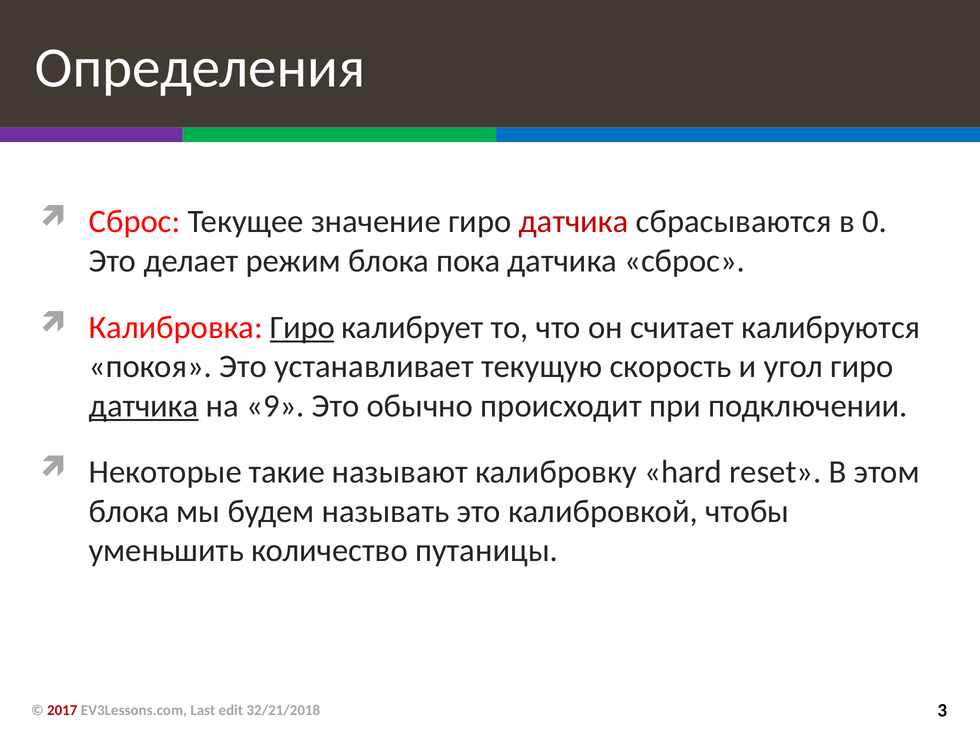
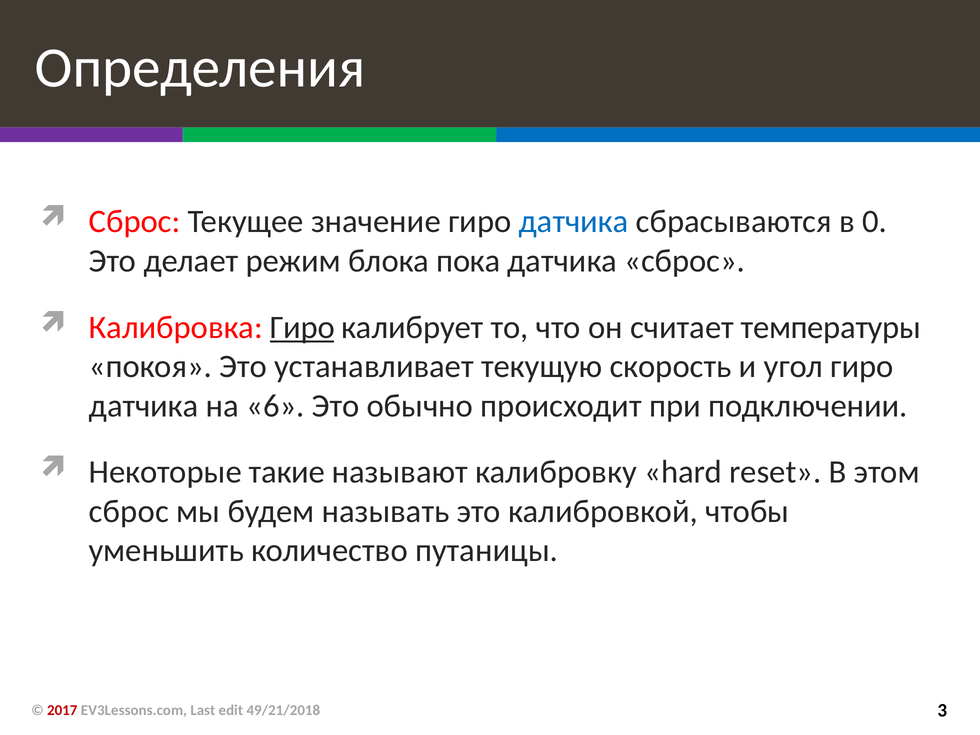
датчика at (574, 222) colour: red -> blue
калибруются: калибруются -> температуры
датчика at (144, 406) underline: present -> none
9: 9 -> 6
блока at (129, 511): блока -> сброс
32/21/2018: 32/21/2018 -> 49/21/2018
